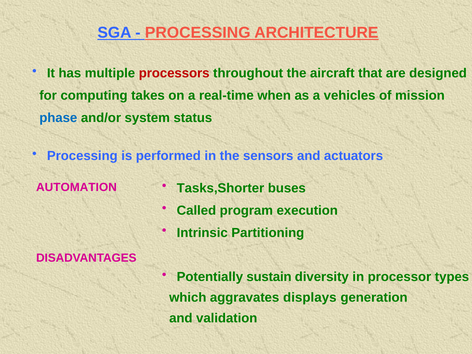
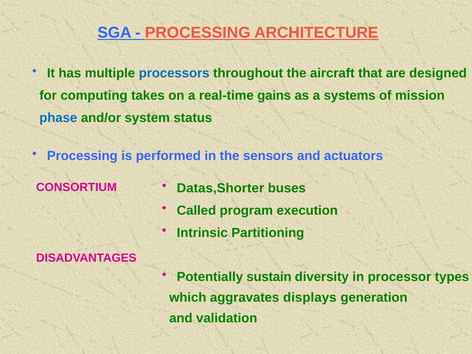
processors colour: red -> blue
when: when -> gains
vehicles: vehicles -> systems
AUTOMATION: AUTOMATION -> CONSORTIUM
Tasks,Shorter: Tasks,Shorter -> Datas,Shorter
